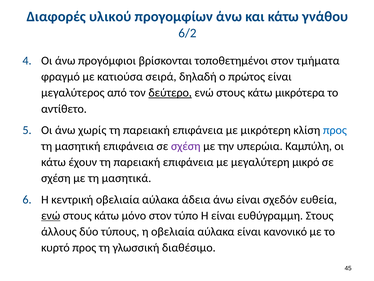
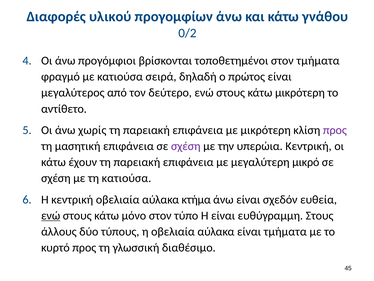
6/2: 6/2 -> 0/2
δεύτερο underline: present -> none
κάτω μικρότερα: μικρότερα -> μικρότερη
προς at (335, 130) colour: blue -> purple
υπερώια Καμπύλη: Καμπύλη -> Κεντρική
τη μασητικά: μασητικά -> κατιούσα
άδεια: άδεια -> κτήμα
είναι κανονικό: κανονικό -> τμήματα
